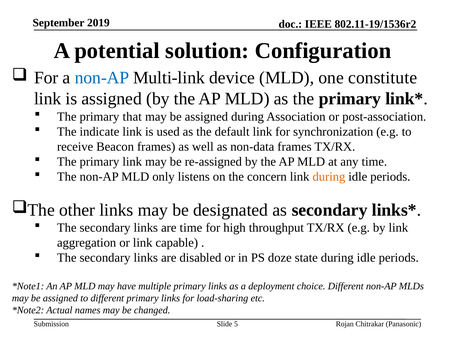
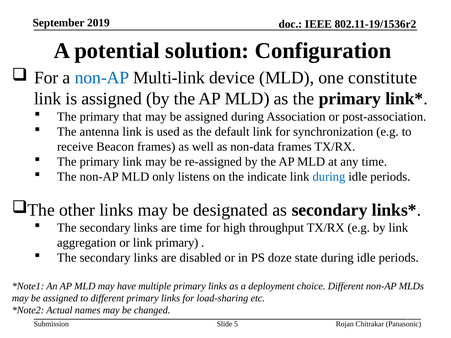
indicate: indicate -> antenna
concern: concern -> indicate
during at (329, 177) colour: orange -> blue
link capable: capable -> primary
